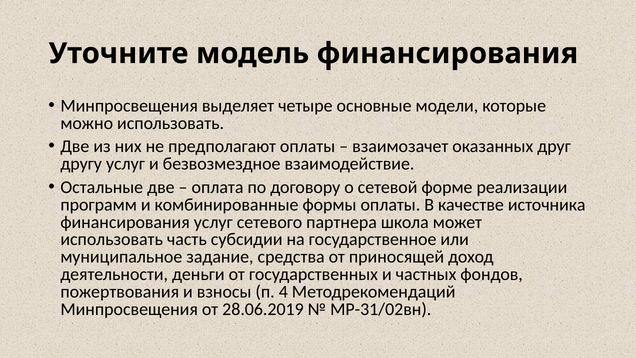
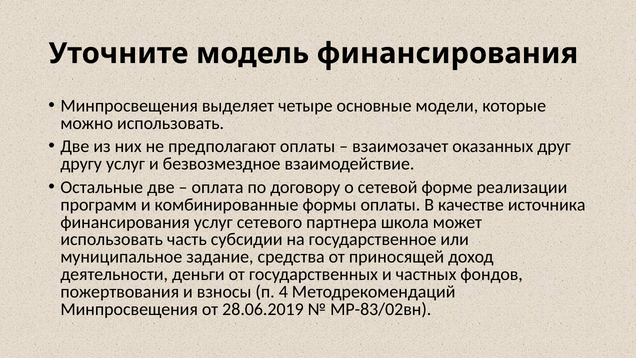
МР-31/02вн: МР-31/02вн -> МР-83/02вн
